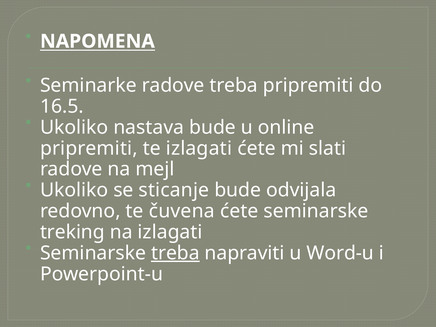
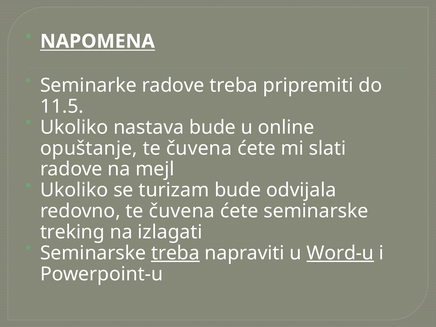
16.5: 16.5 -> 11.5
pripremiti at (89, 148): pripremiti -> opuštanje
izlagati at (199, 148): izlagati -> čuvena
sticanje: sticanje -> turizam
Word-u underline: none -> present
